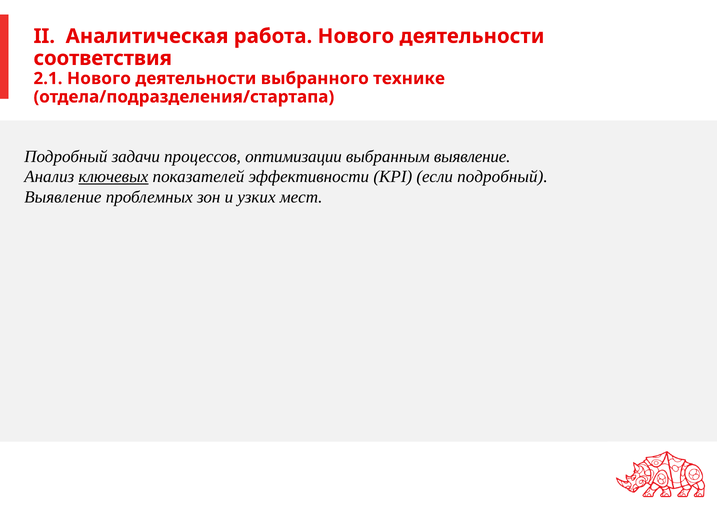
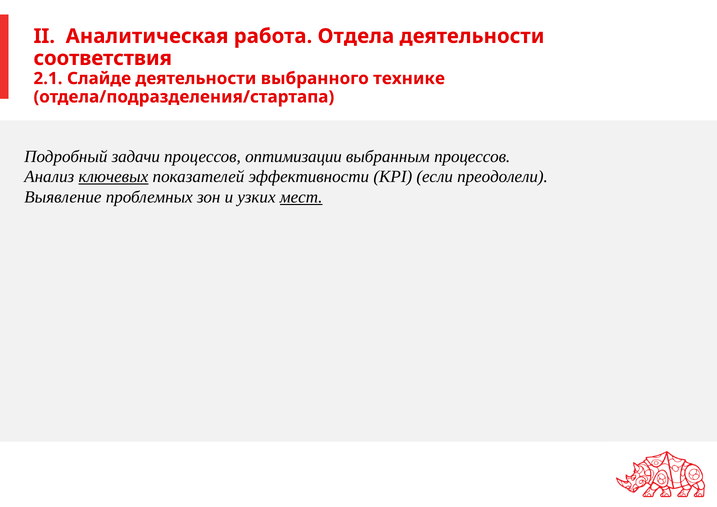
работа Нового: Нового -> Отдела
2.1 Нового: Нового -> Слайде
выбранным выявление: выявление -> процессов
если подробный: подробный -> преодолели
мест underline: none -> present
